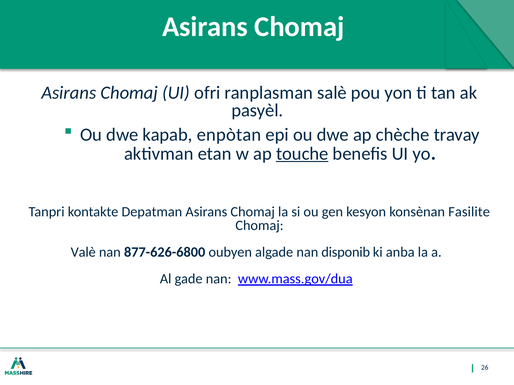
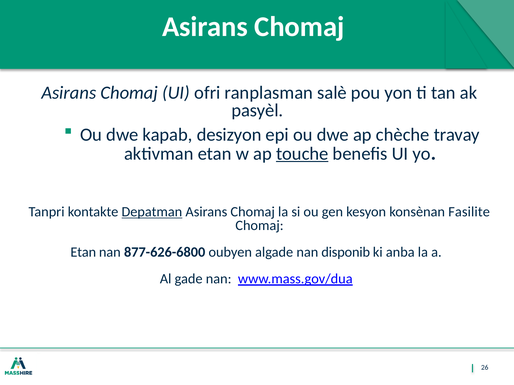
enpòtan: enpòtan -> desizyon
Depatman underline: none -> present
Valè at (83, 252): Valè -> Etan
